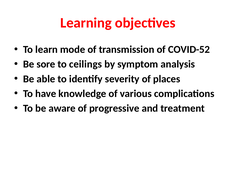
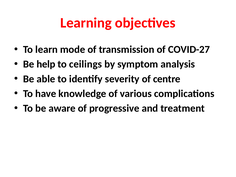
COVID-52: COVID-52 -> COVID-27
sore: sore -> help
places: places -> centre
